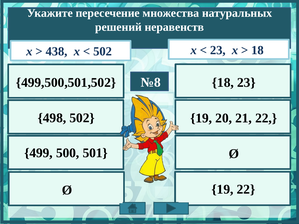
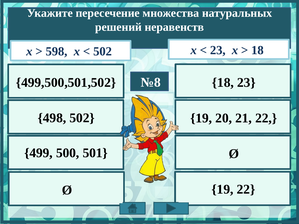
438: 438 -> 598
